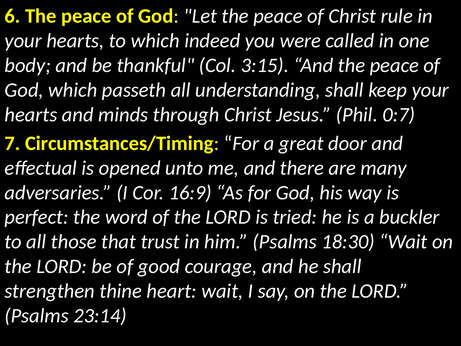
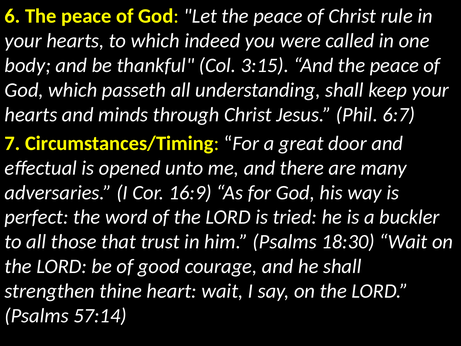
0:7: 0:7 -> 6:7
23:14: 23:14 -> 57:14
